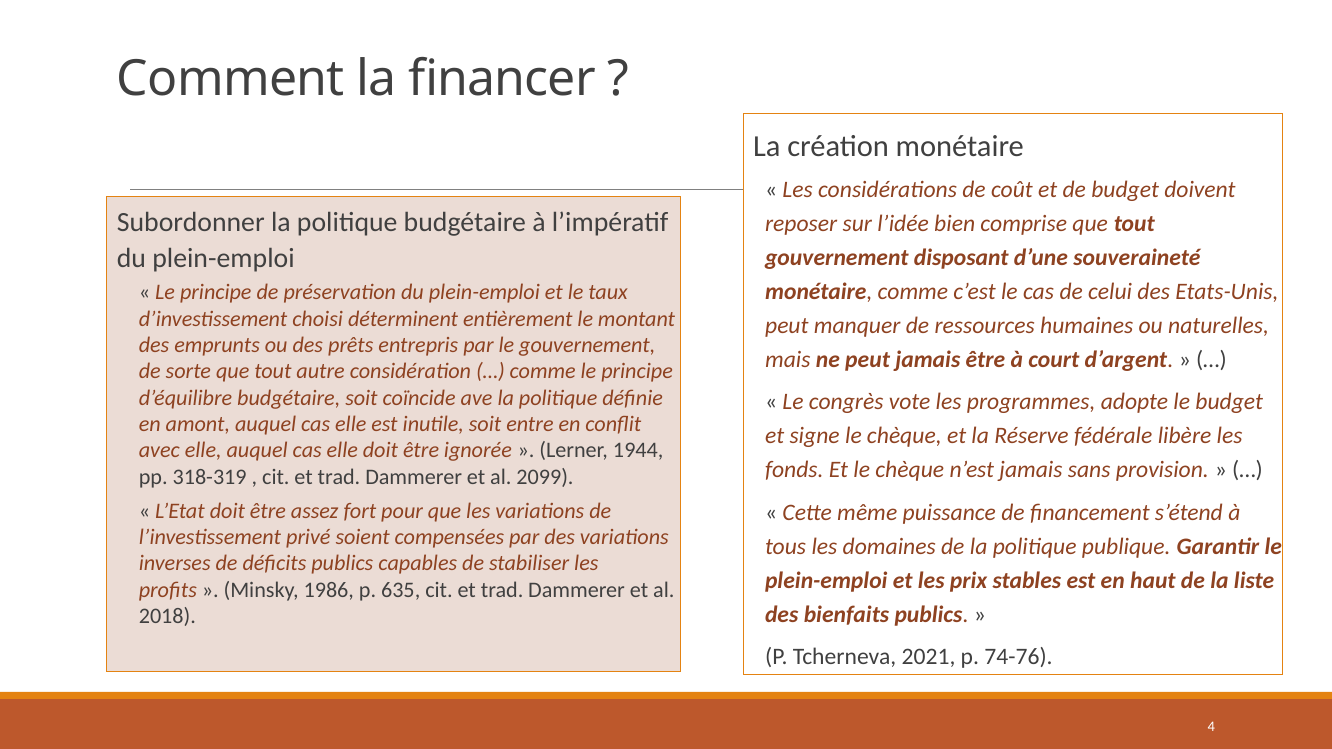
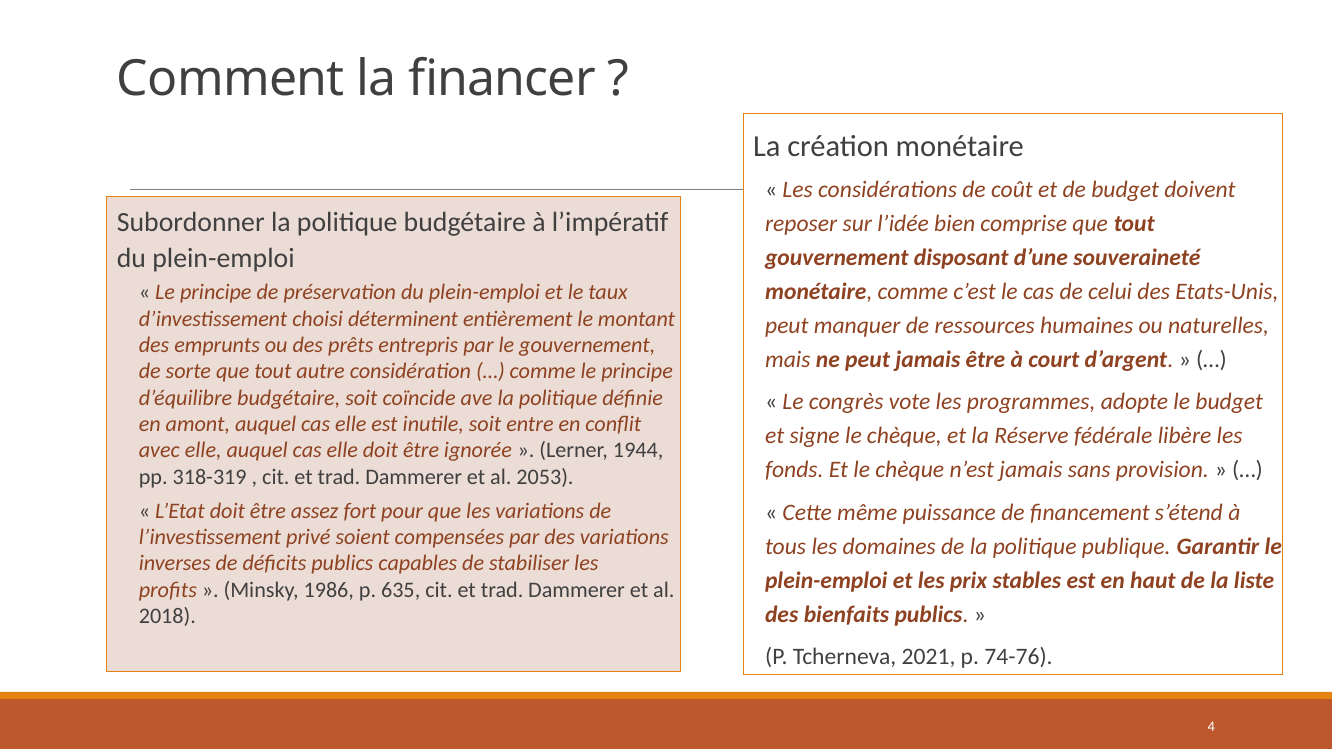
2099: 2099 -> 2053
